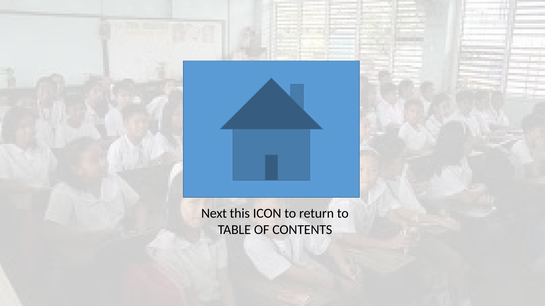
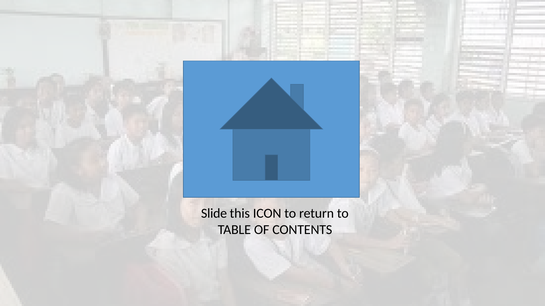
Next: Next -> Slide
